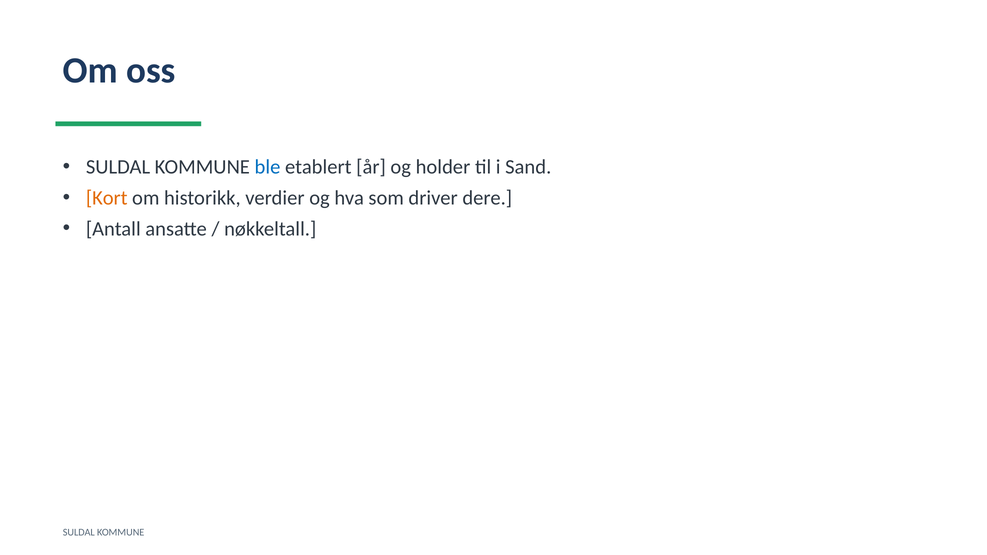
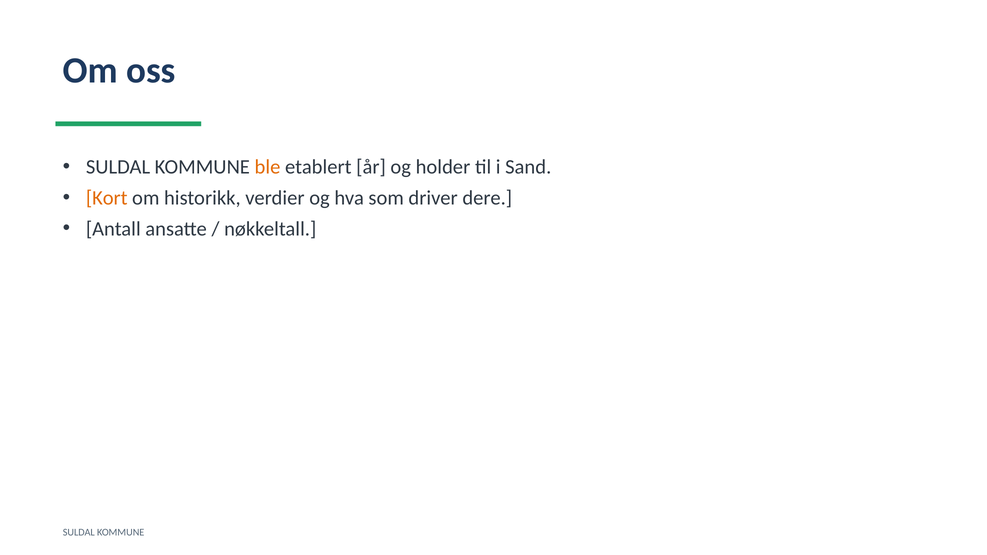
ble colour: blue -> orange
